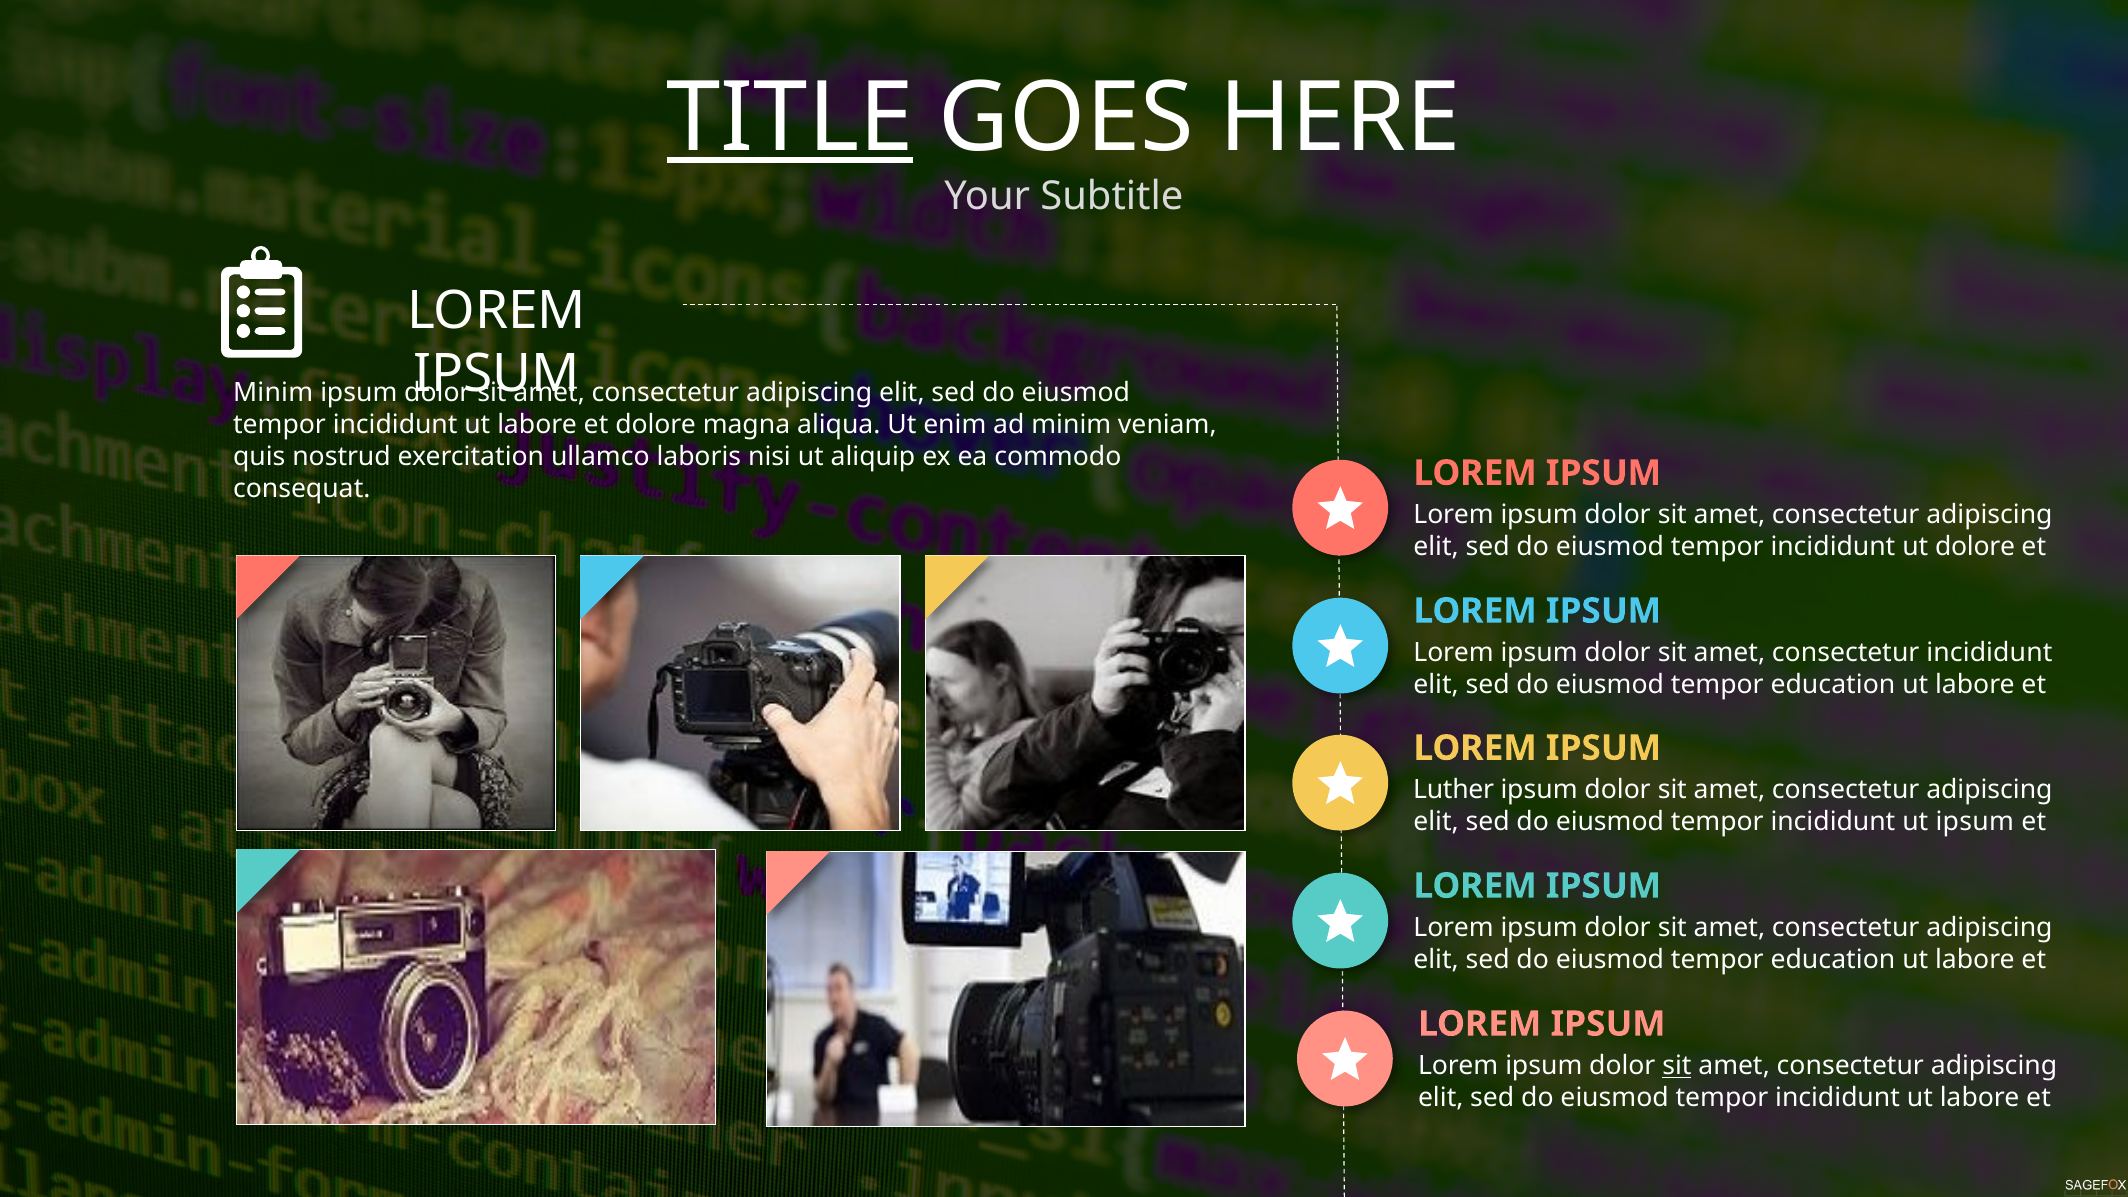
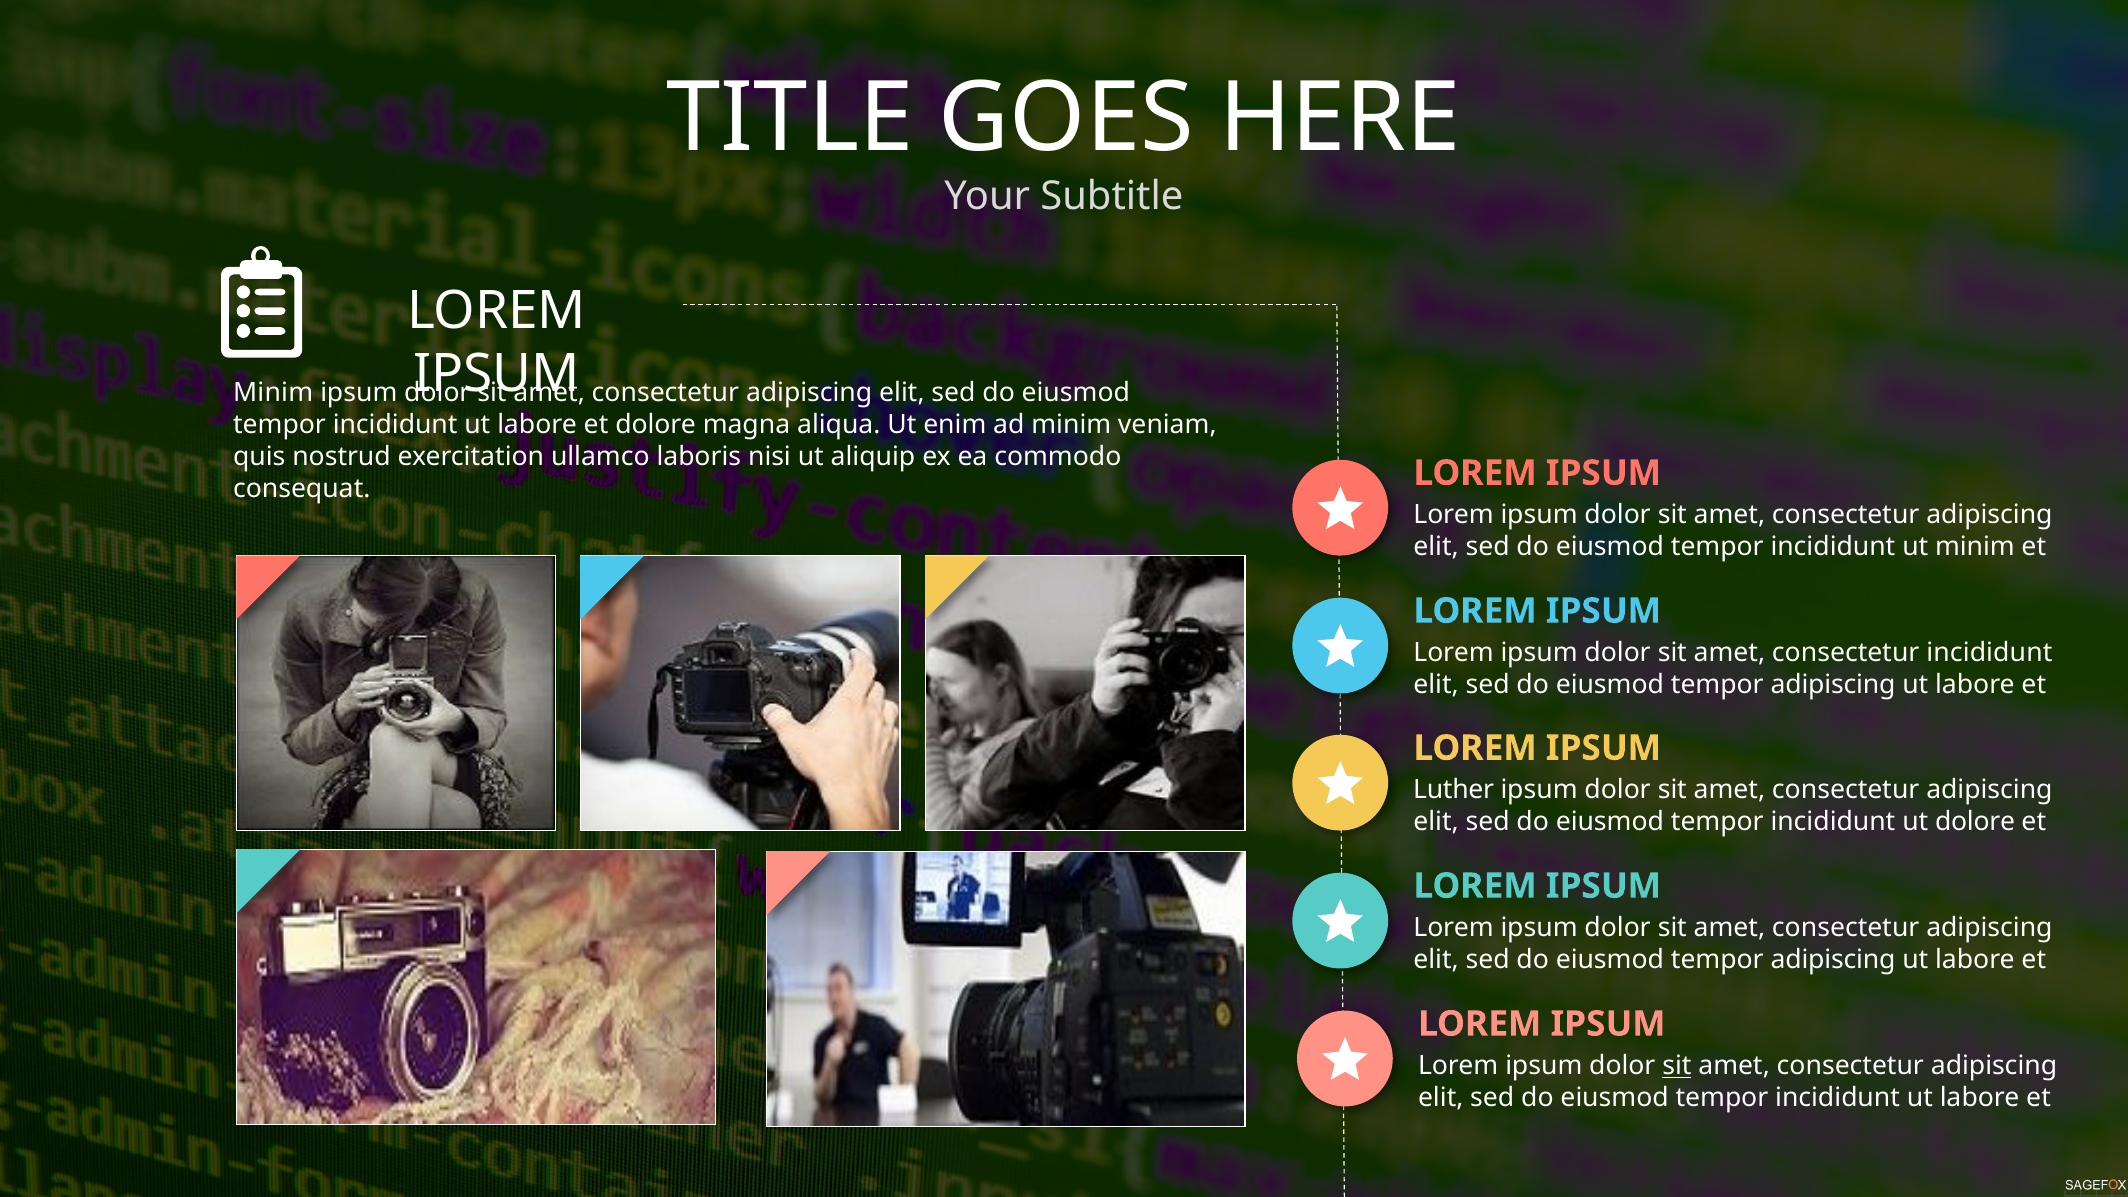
TITLE underline: present -> none
ut dolore: dolore -> minim
education at (1833, 685): education -> adipiscing
ut ipsum: ipsum -> dolore
education at (1833, 960): education -> adipiscing
